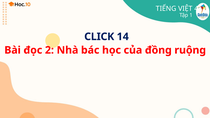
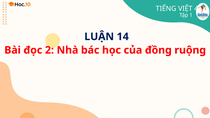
CLICK: CLICK -> LUẬN
